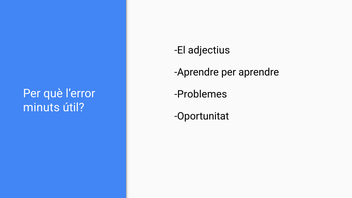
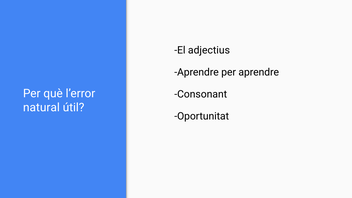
Problemes: Problemes -> Consonant
minuts: minuts -> natural
